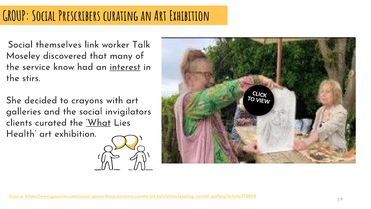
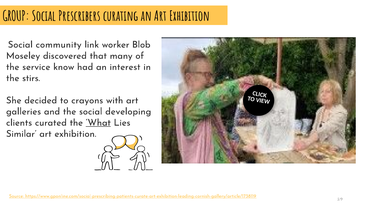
themselves: themselves -> community
Talk: Talk -> Blob
interest underline: present -> none
invigilators: invigilators -> developing
Health: Health -> Similar
